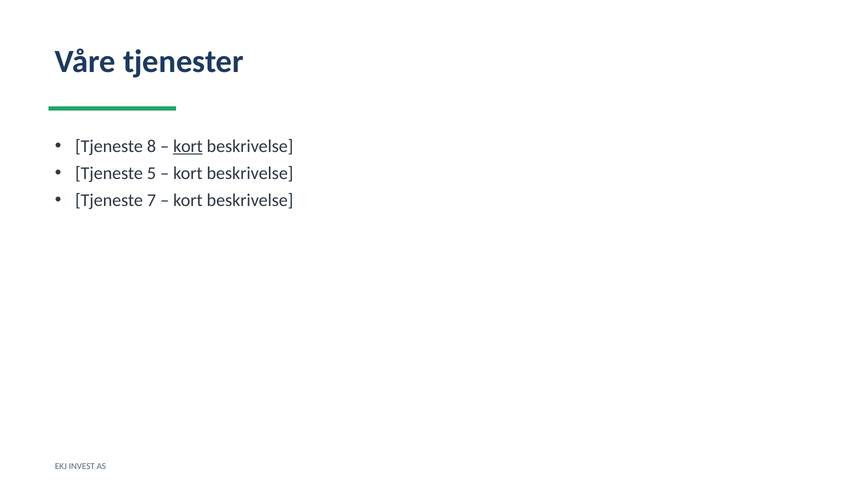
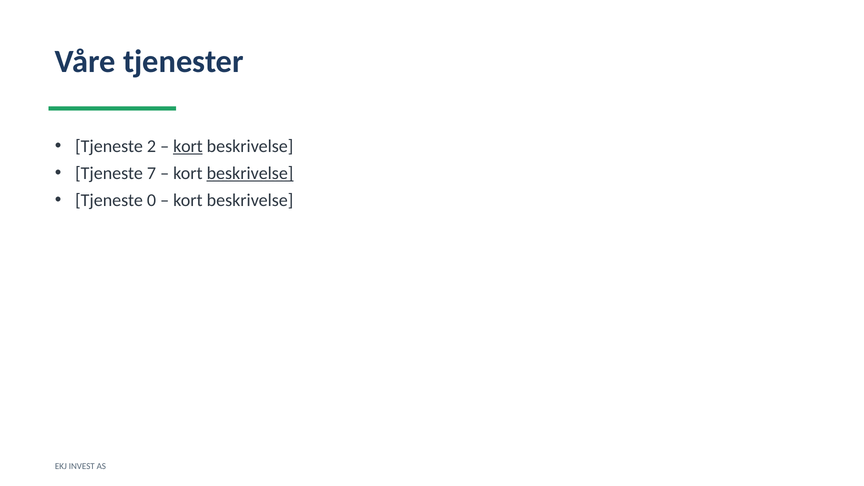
8: 8 -> 2
5: 5 -> 7
beskrivelse at (250, 173) underline: none -> present
7: 7 -> 0
